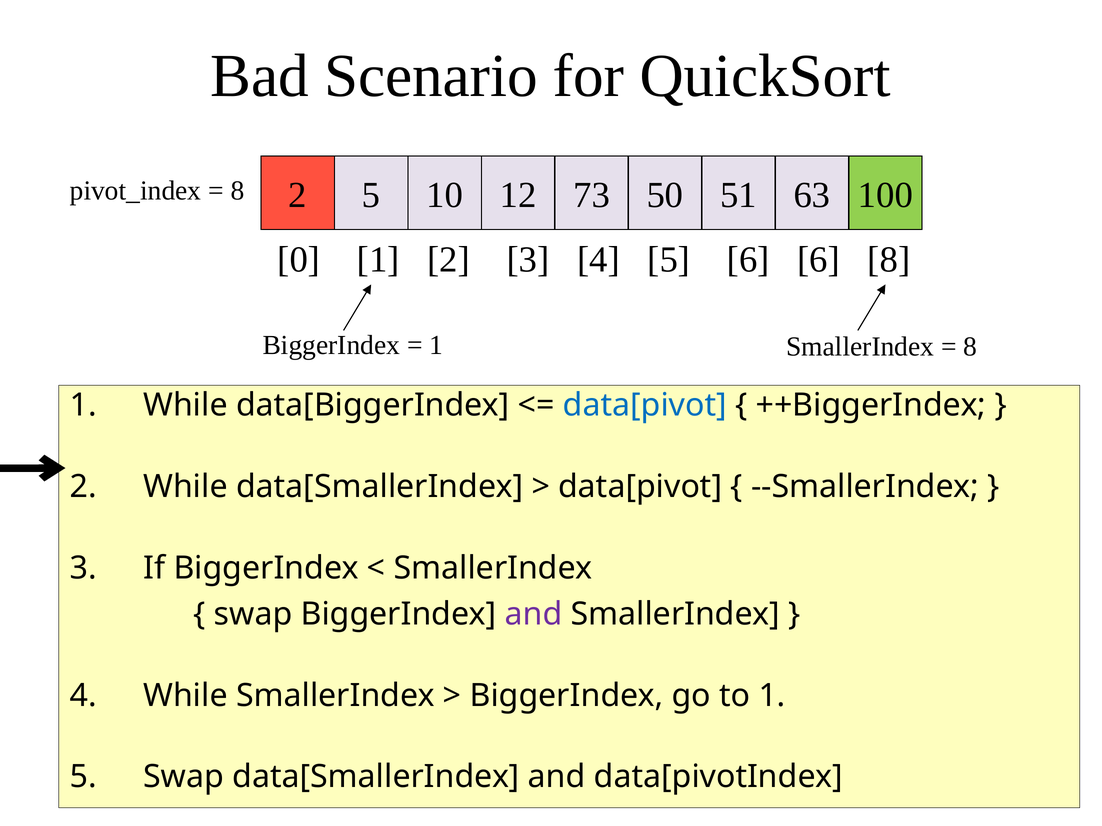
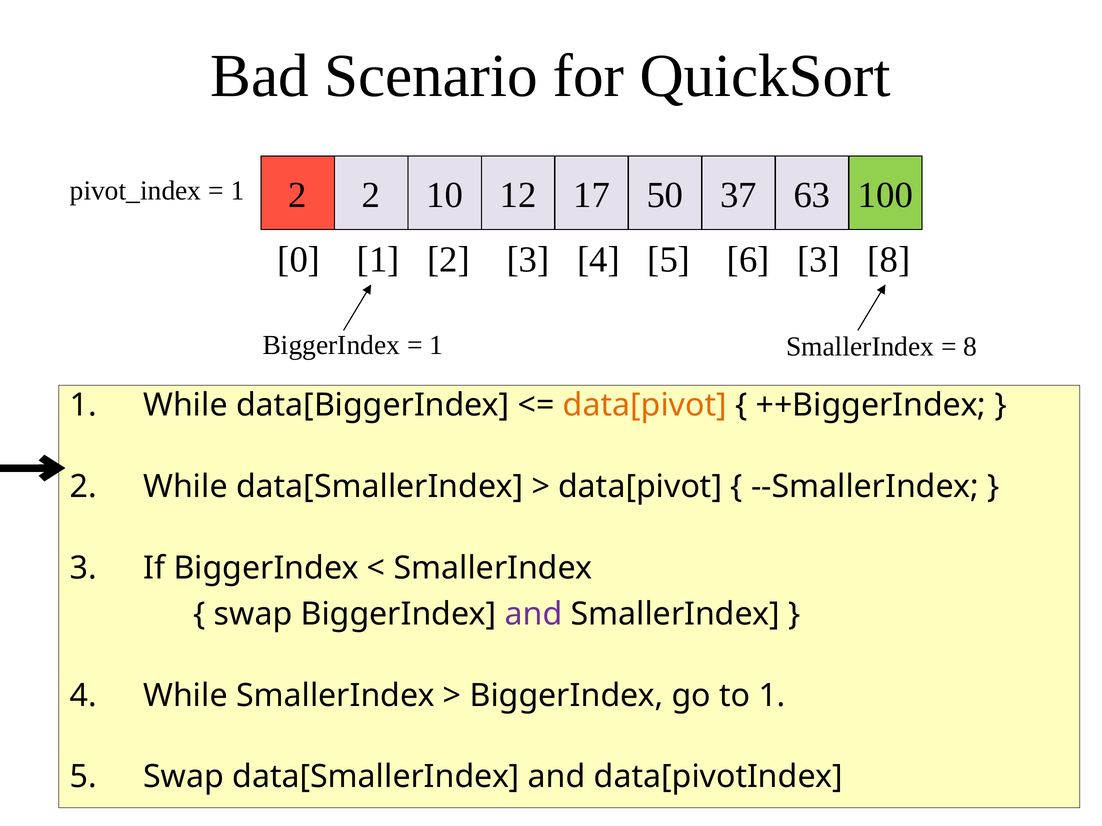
8 at (237, 191): 8 -> 1
2 5: 5 -> 2
73: 73 -> 17
51: 51 -> 37
6 6: 6 -> 3
data[pivot at (645, 406) colour: blue -> orange
